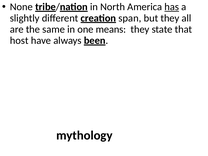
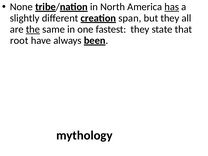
the underline: none -> present
means: means -> fastest
host: host -> root
